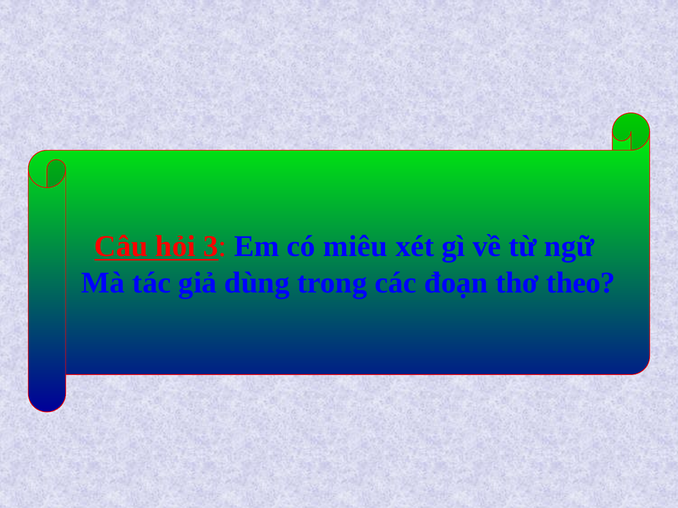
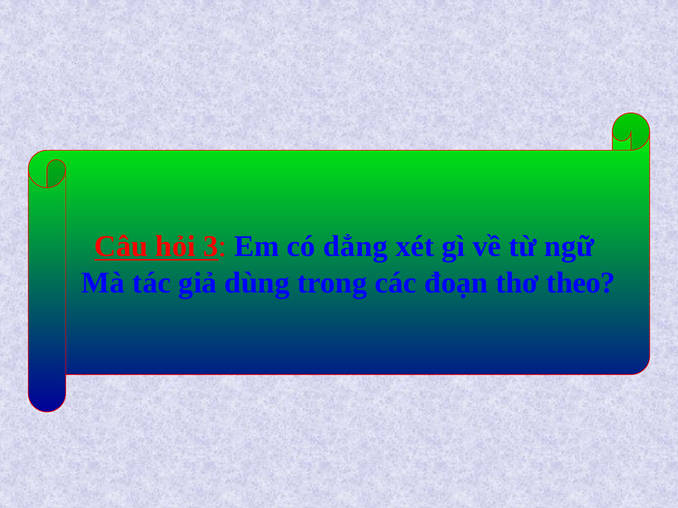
miêu: miêu -> dẳng
